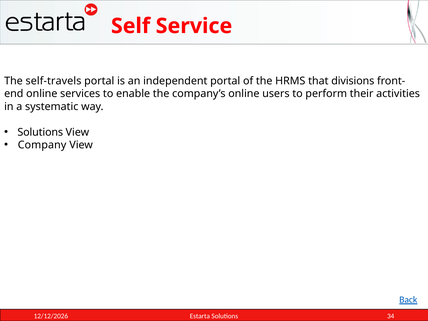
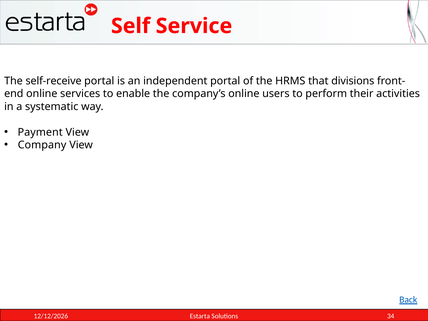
self-travels: self-travels -> self-receive
Solutions at (40, 132): Solutions -> Payment
